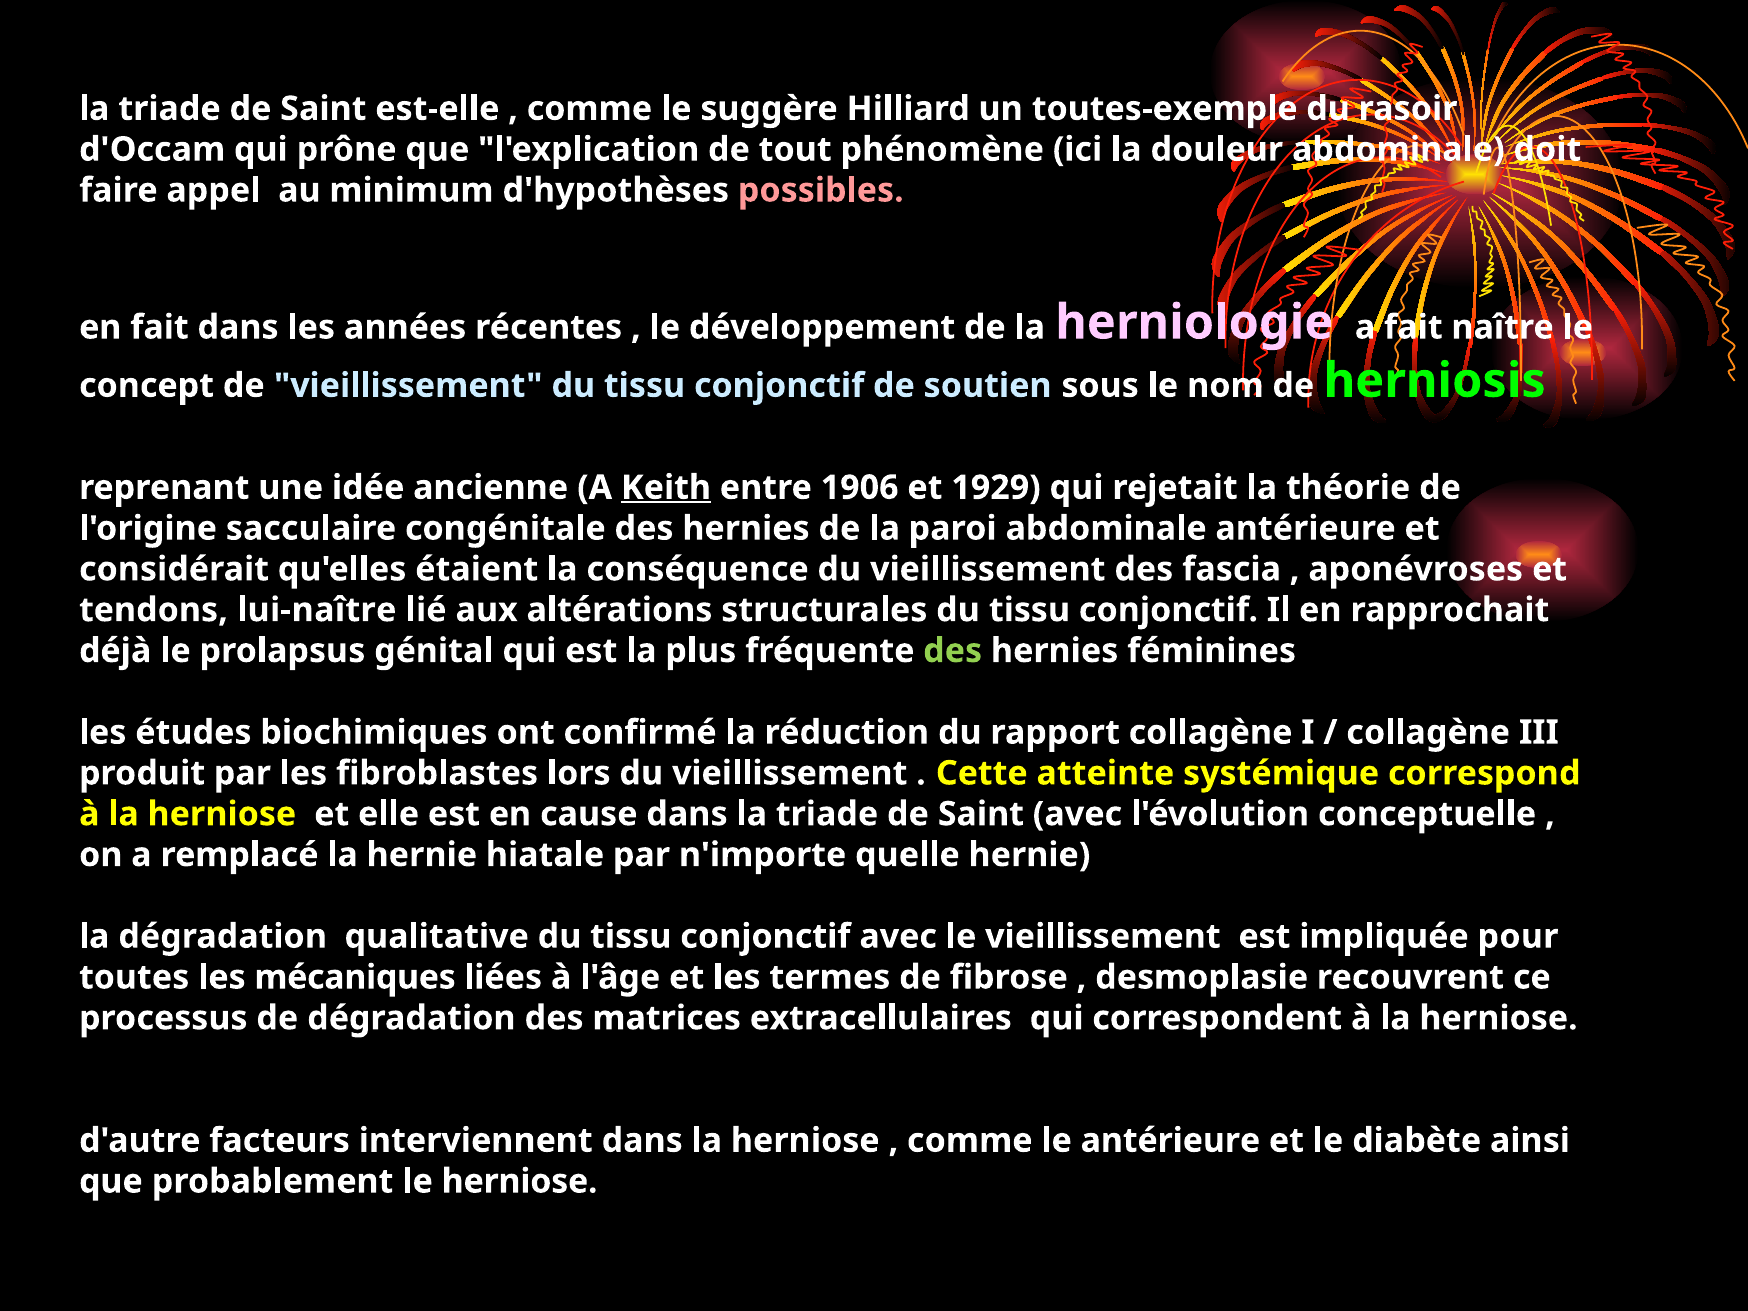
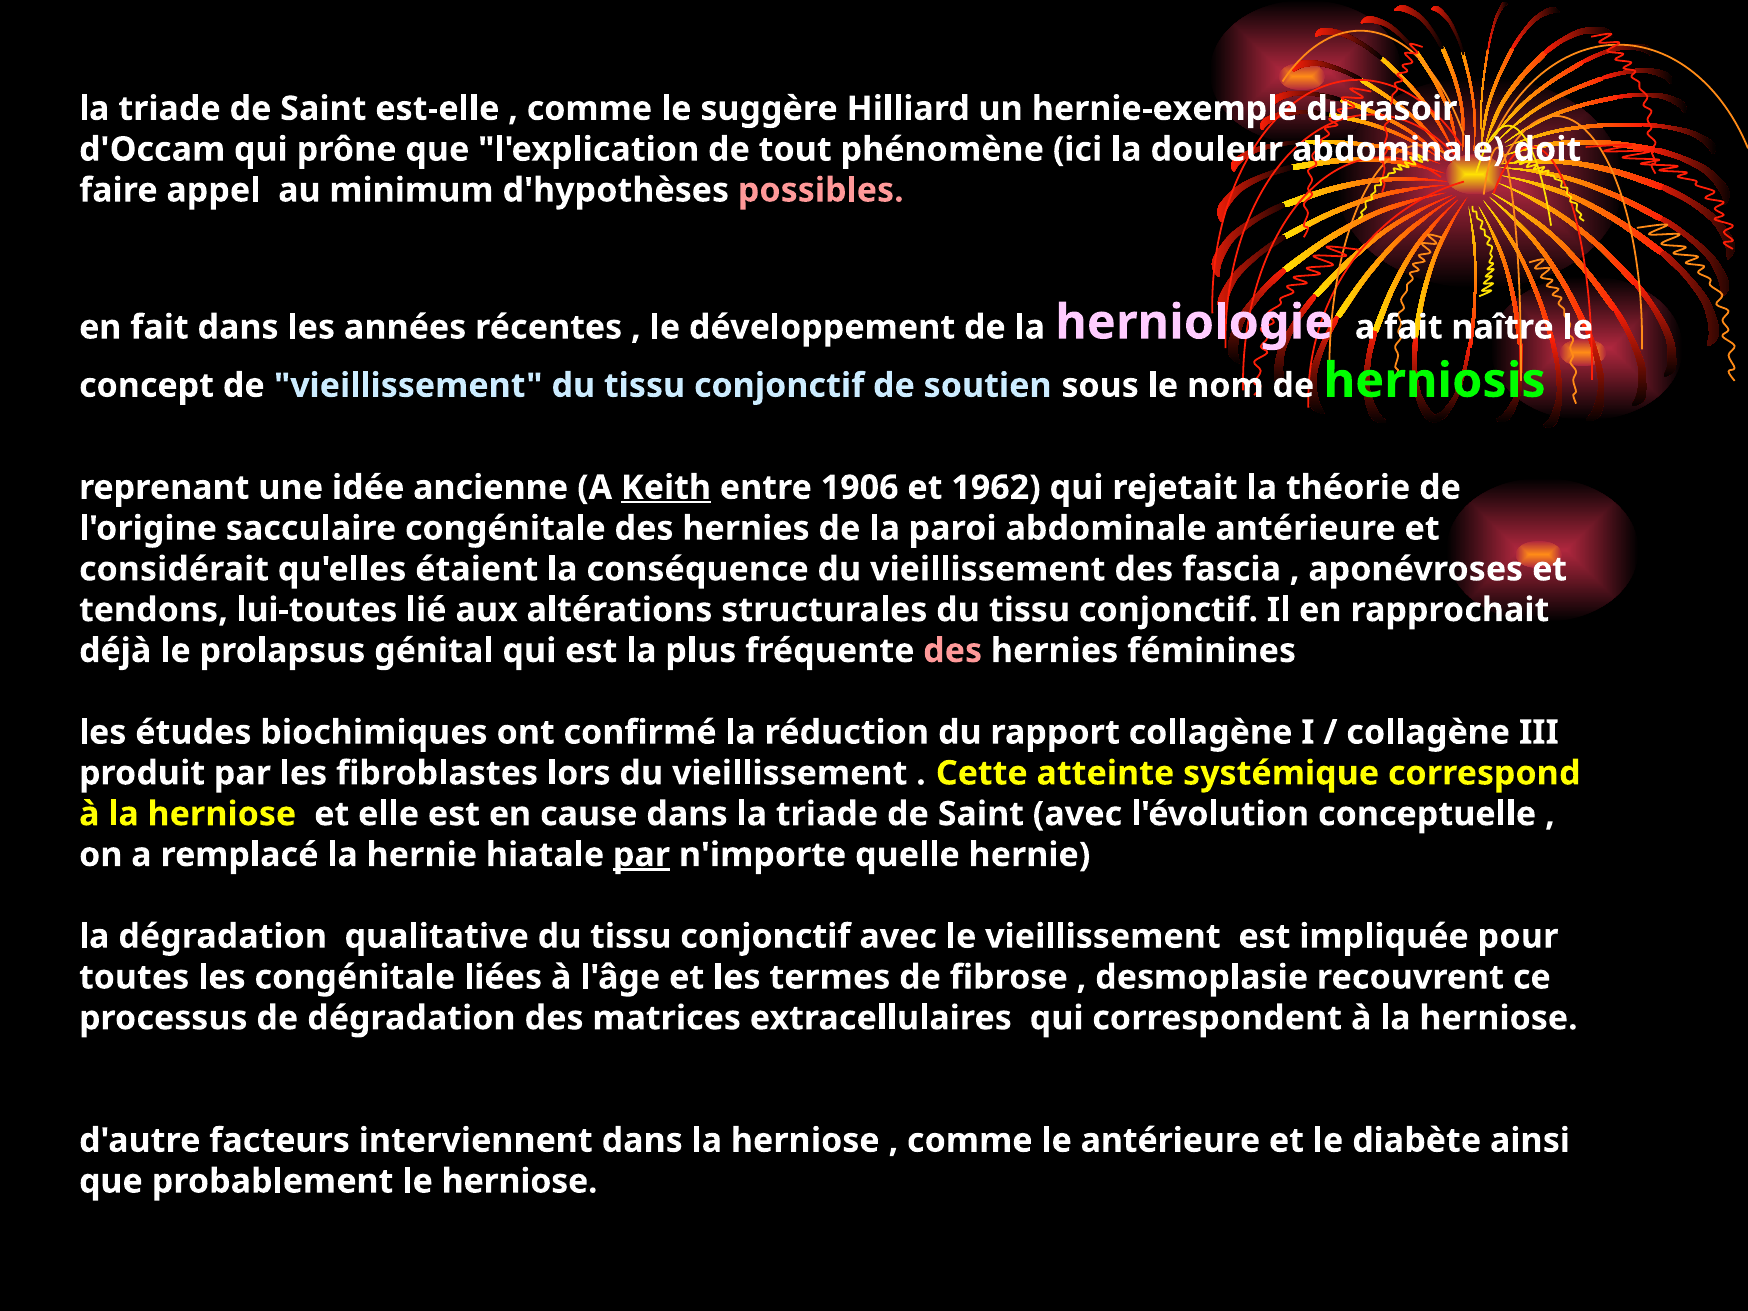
toutes-exemple: toutes-exemple -> hernie-exemple
1929: 1929 -> 1962
lui-naître: lui-naître -> lui-toutes
des at (953, 651) colour: light green -> pink
par at (642, 855) underline: none -> present
les mécaniques: mécaniques -> congénitale
